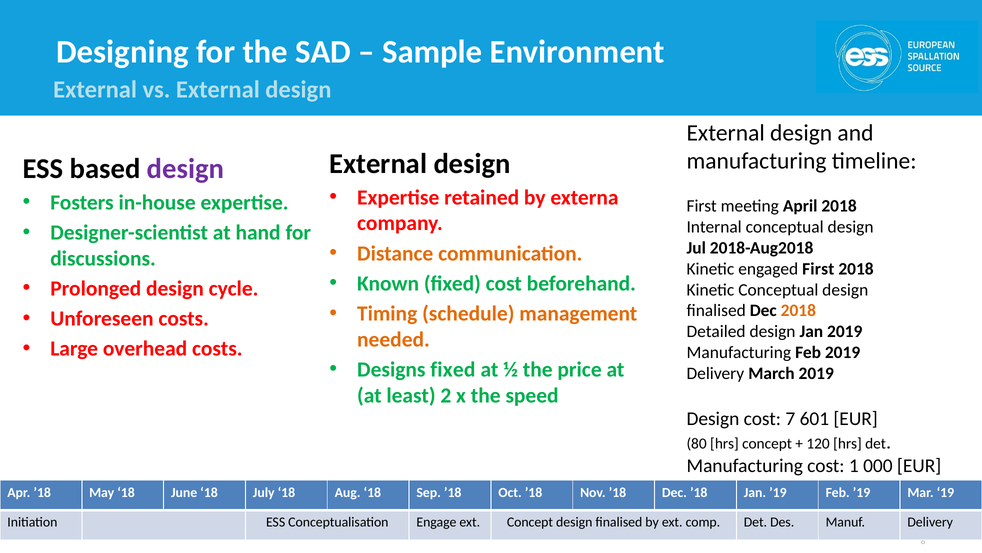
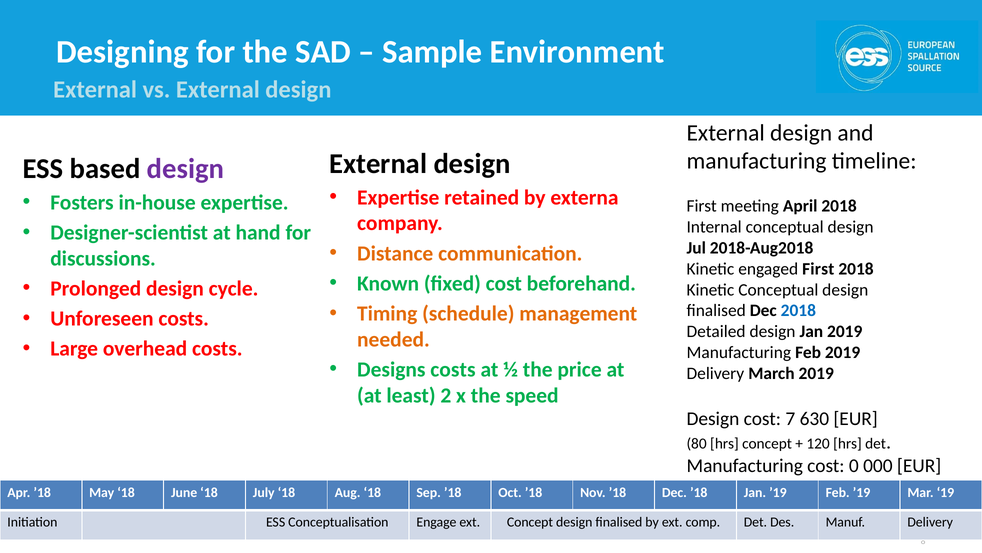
2018 at (798, 310) colour: orange -> blue
Designs fixed: fixed -> costs
601: 601 -> 630
1: 1 -> 0
